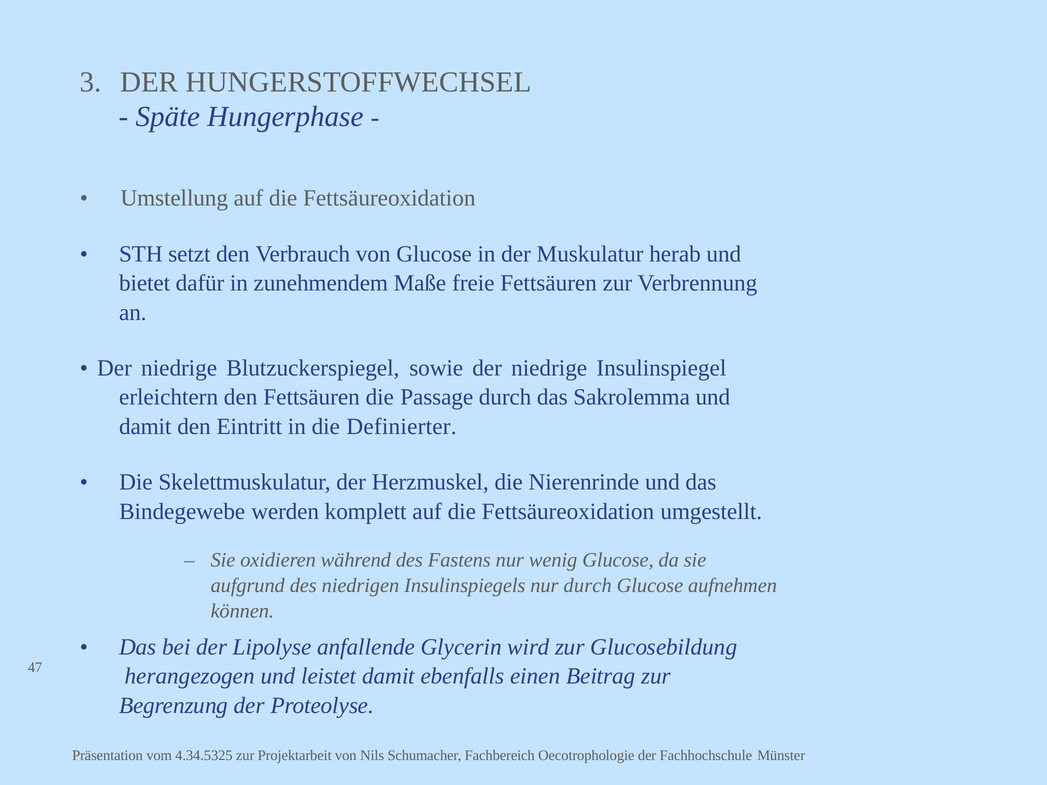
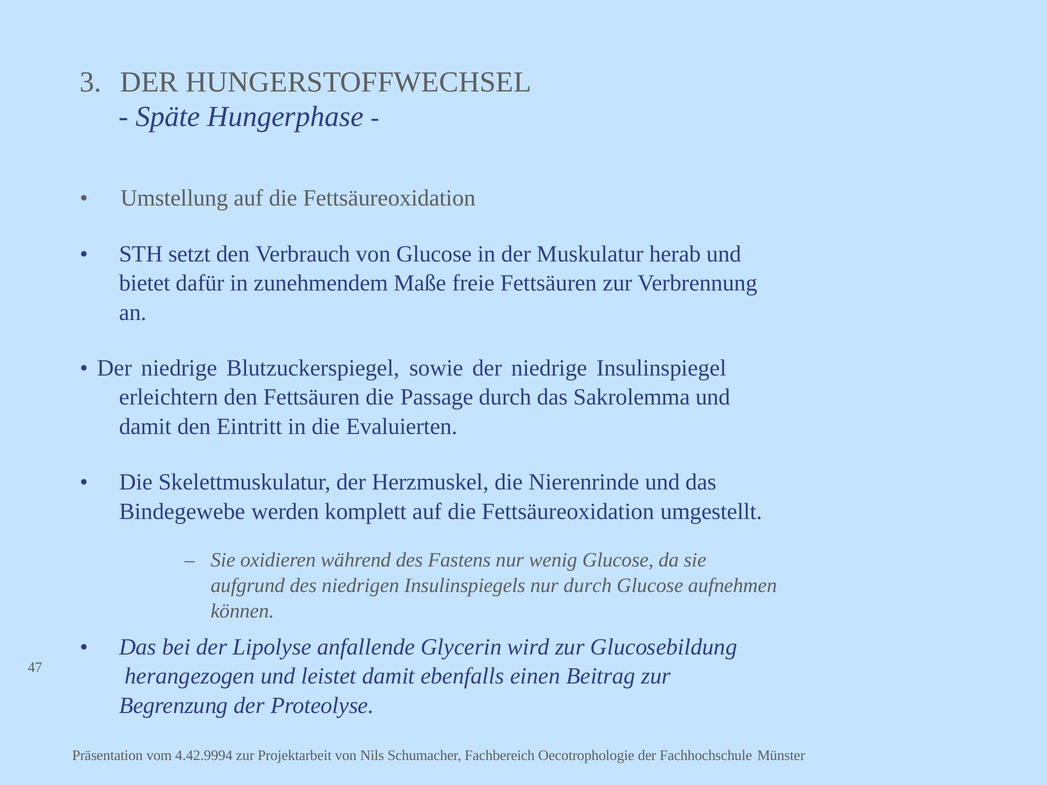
Definierter: Definierter -> Evaluierten
4.34.5325: 4.34.5325 -> 4.42.9994
